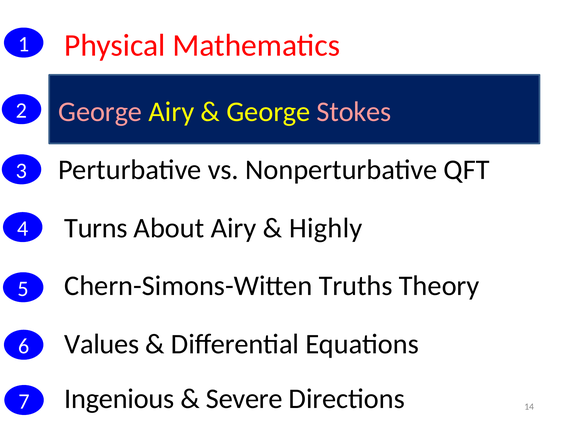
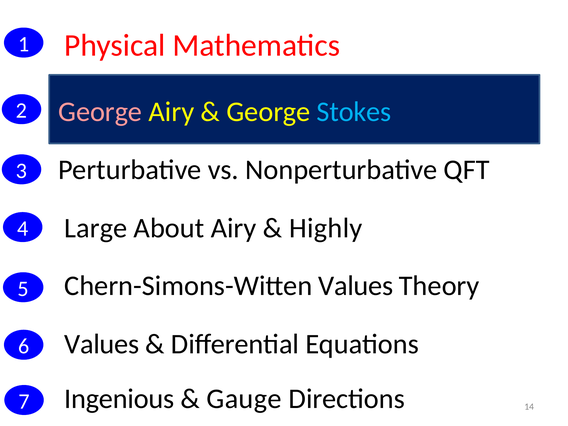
Stokes colour: pink -> light blue
Turns: Turns -> Large
Chern-Simons-Witten Truths: Truths -> Values
Severe: Severe -> Gauge
